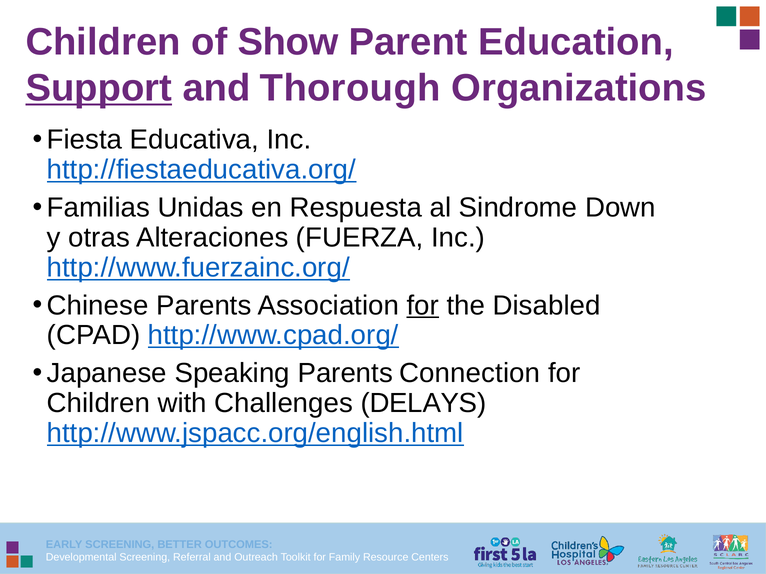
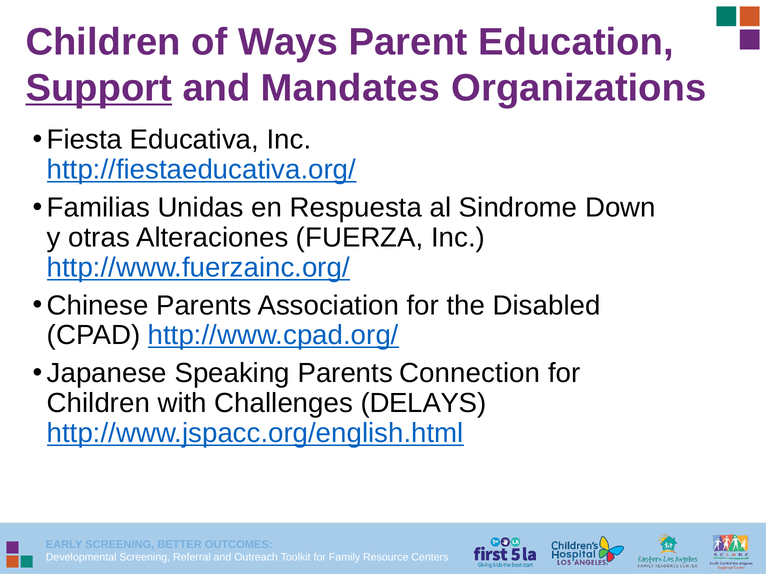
Show: Show -> Ways
Thorough: Thorough -> Mandates
for at (423, 306) underline: present -> none
